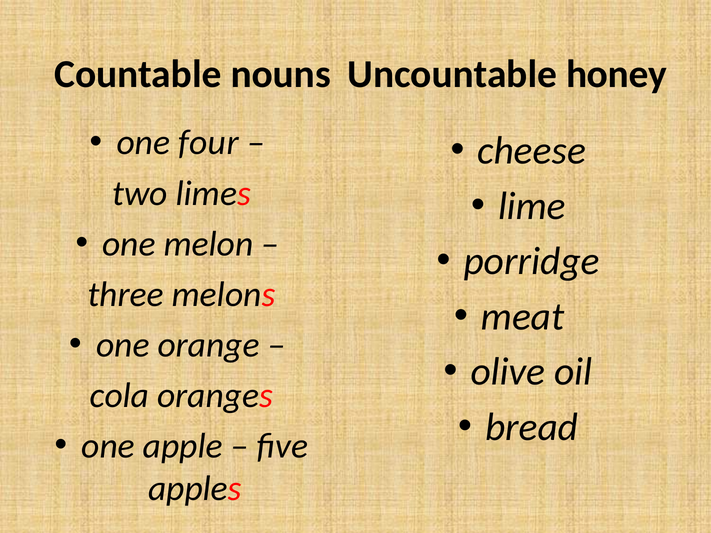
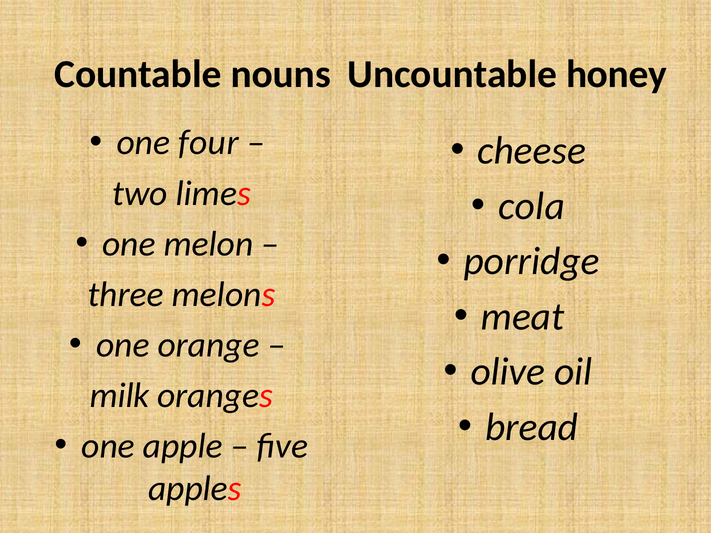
lime: lime -> cola
cola: cola -> milk
